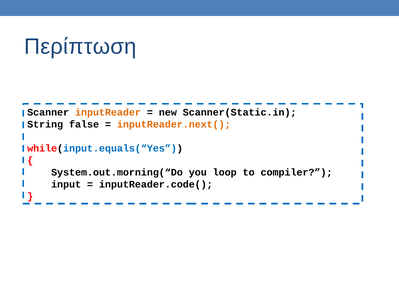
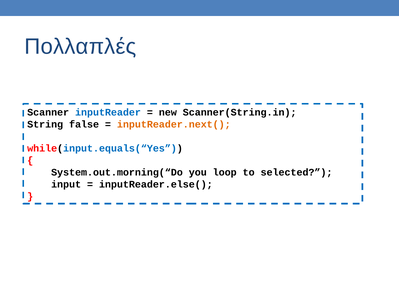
Περίπτωση: Περίπτωση -> Πολλαπλές
inputReader colour: orange -> blue
Scanner(Static.in: Scanner(Static.in -> Scanner(String.in
compiler: compiler -> selected
inputReader.code(: inputReader.code( -> inputReader.else(
